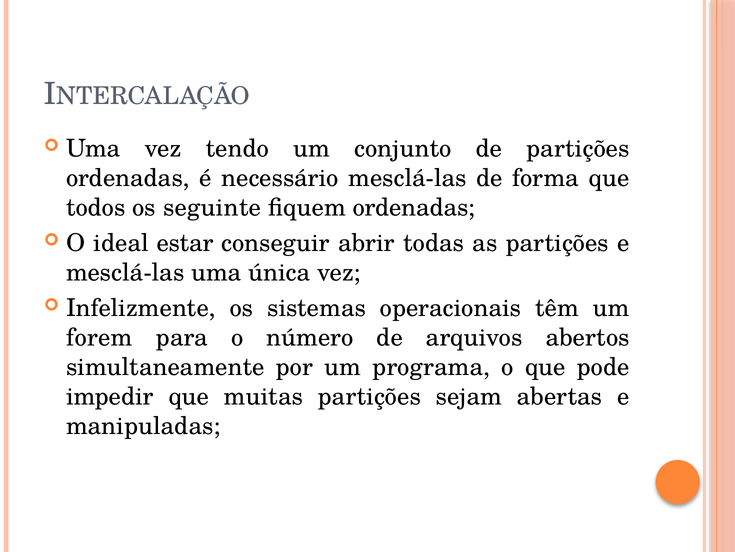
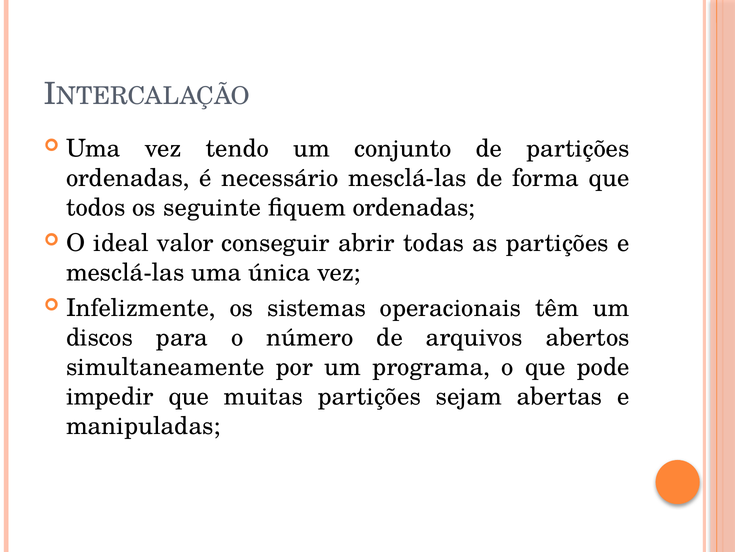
estar: estar -> valor
forem: forem -> discos
